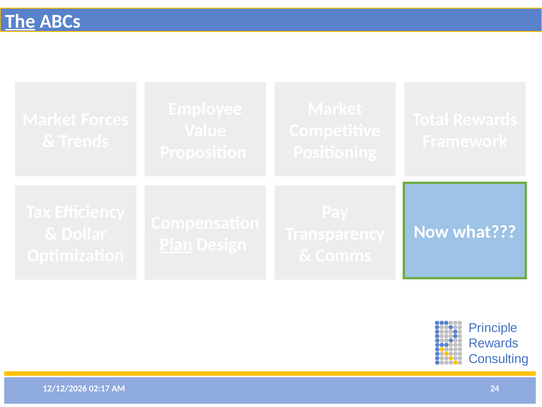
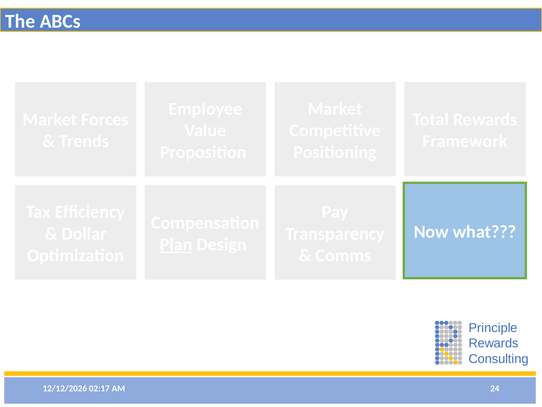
The underline: present -> none
